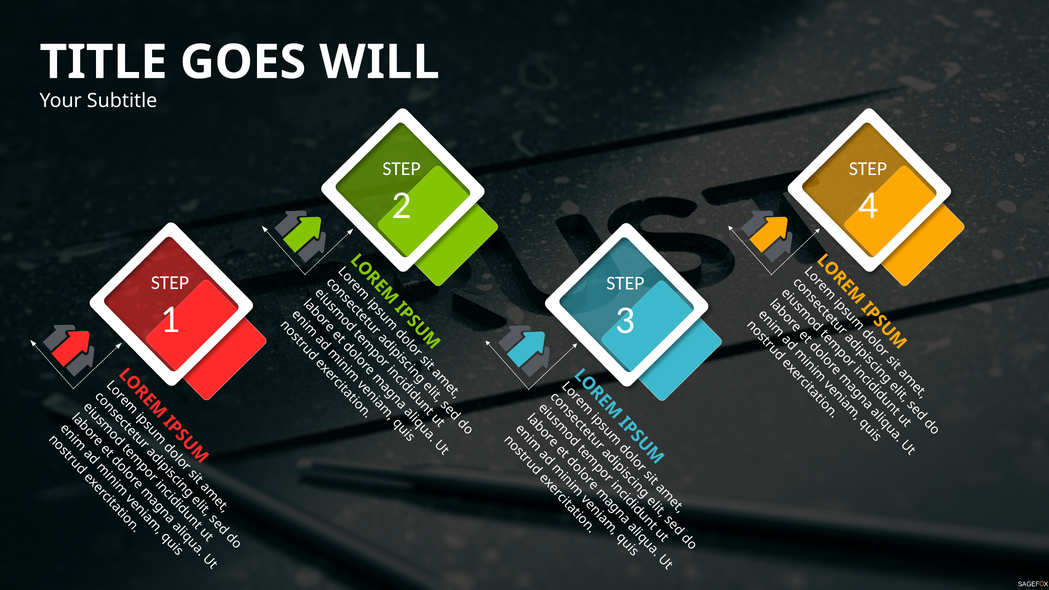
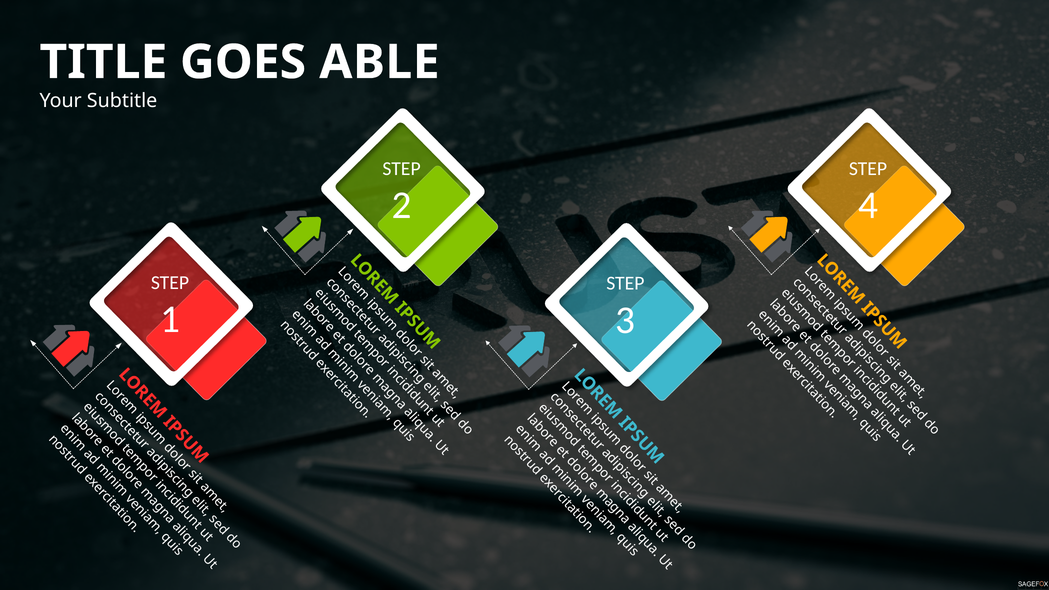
WILL: WILL -> ABLE
